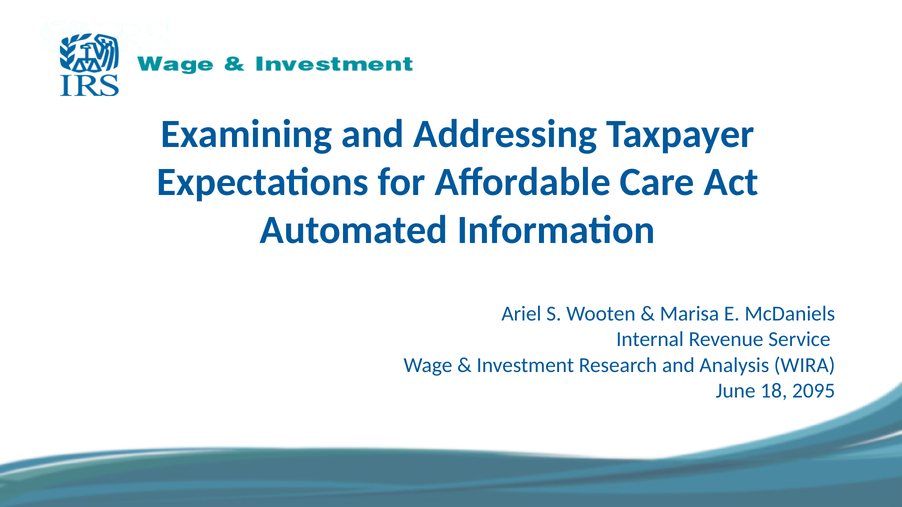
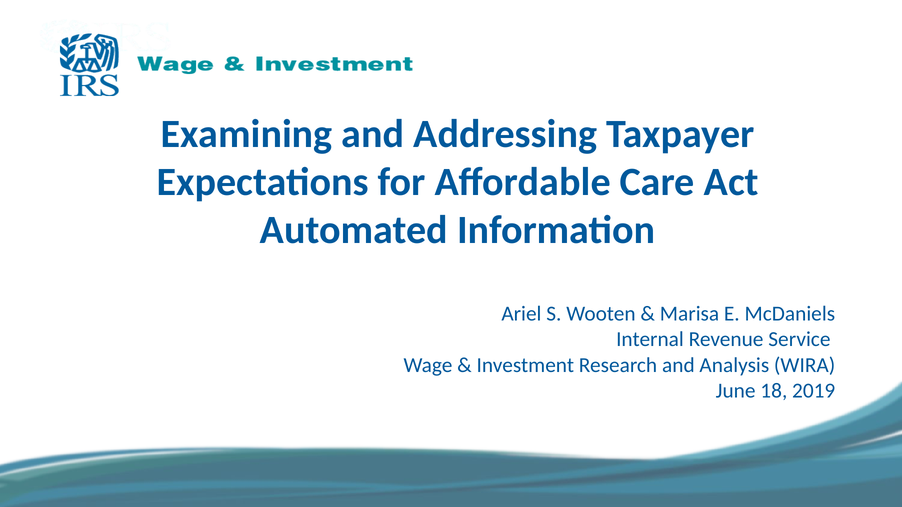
2095: 2095 -> 2019
